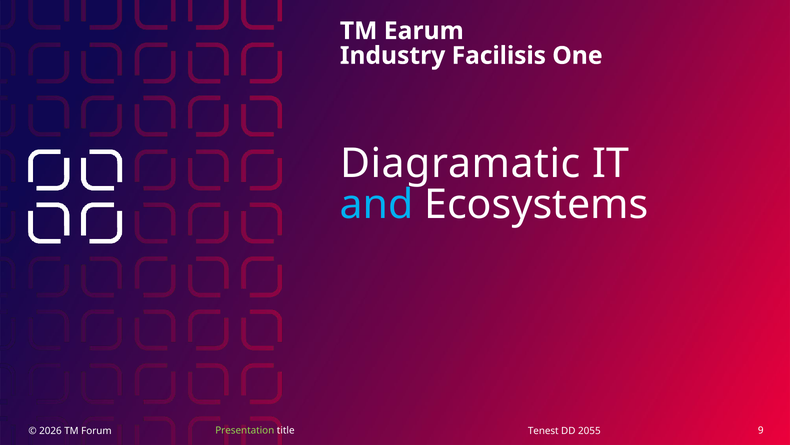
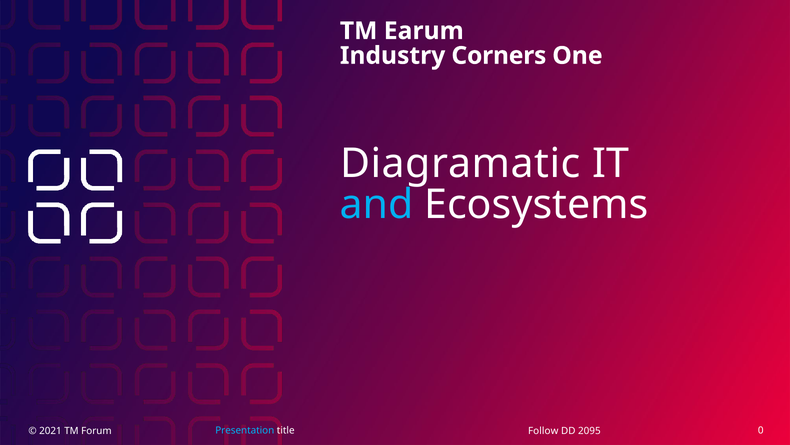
Facilisis: Facilisis -> Corners
Presentation colour: light green -> light blue
9: 9 -> 0
2026: 2026 -> 2021
Tenest: Tenest -> Follow
2055: 2055 -> 2095
